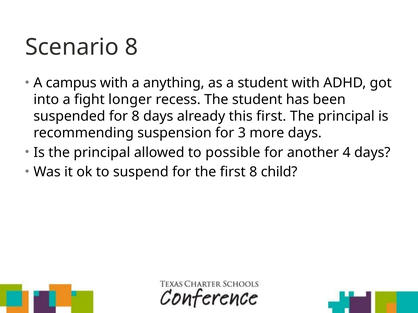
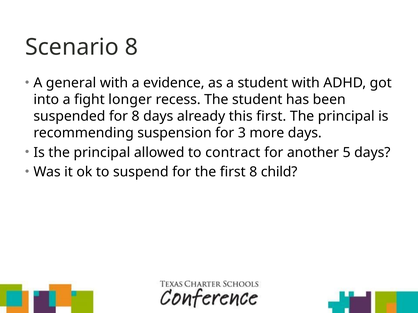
campus: campus -> general
anything: anything -> evidence
possible: possible -> contract
4: 4 -> 5
